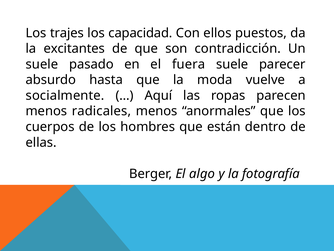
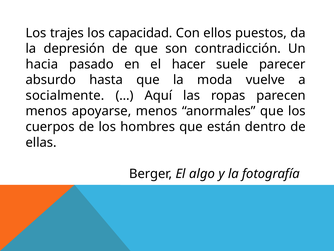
excitantes: excitantes -> depresión
suele at (42, 64): suele -> hacia
fuera: fuera -> hacer
radicales: radicales -> apoyarse
